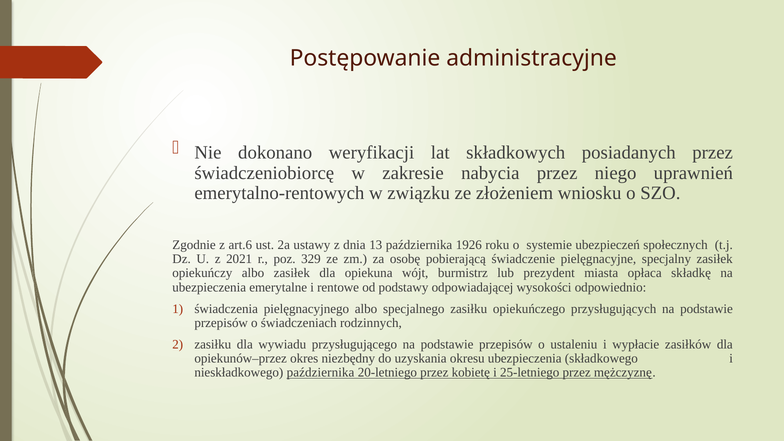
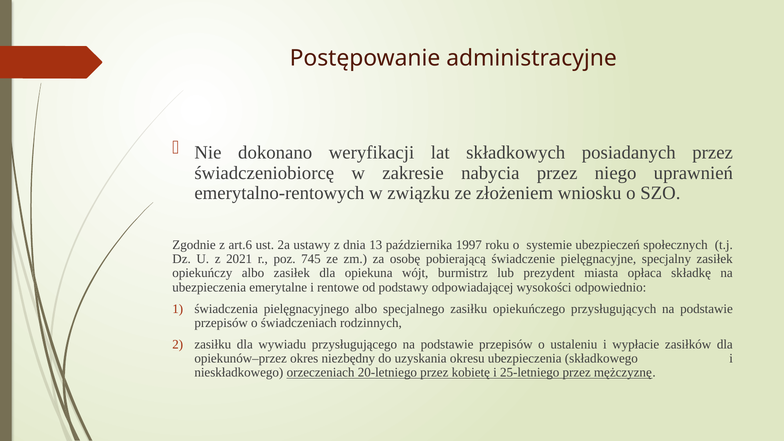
1926: 1926 -> 1997
329: 329 -> 745
nieskładkowego października: października -> orzeczeniach
